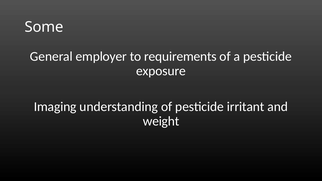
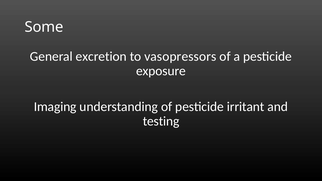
employer: employer -> excretion
requirements: requirements -> vasopressors
weight: weight -> testing
